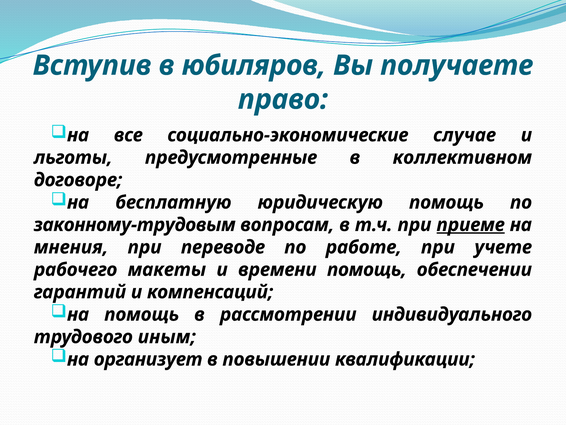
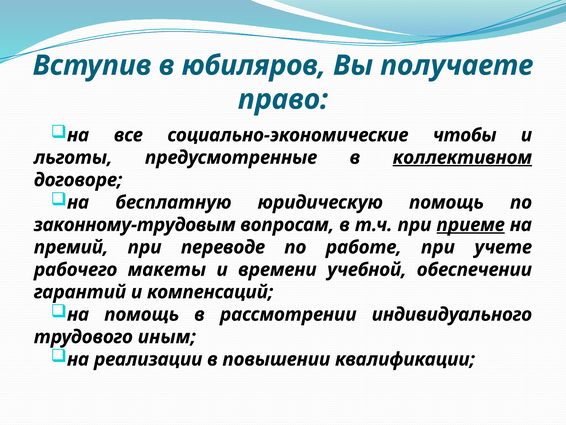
случае: случае -> чтобы
коллективном underline: none -> present
мнения: мнения -> премий
времени помощь: помощь -> учебной
организует: организует -> реализации
